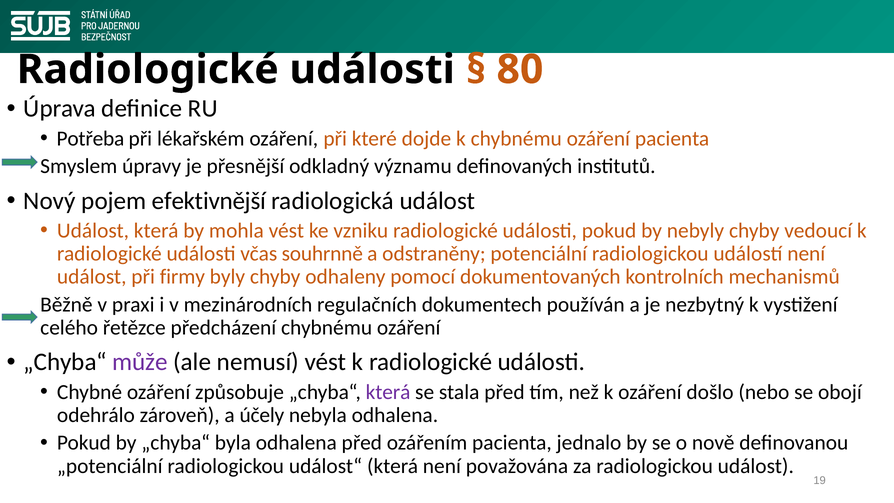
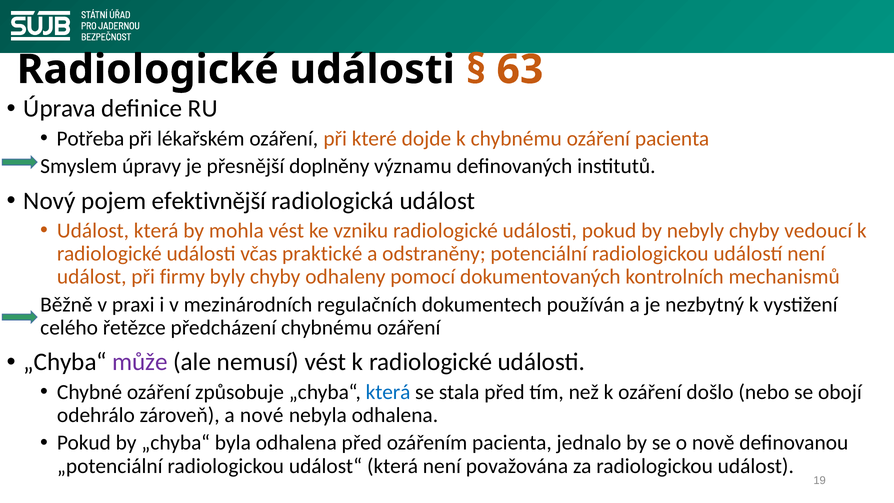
80: 80 -> 63
odkladný: odkladný -> doplněny
souhrnně: souhrnně -> praktické
která at (388, 392) colour: purple -> blue
účely: účely -> nové
